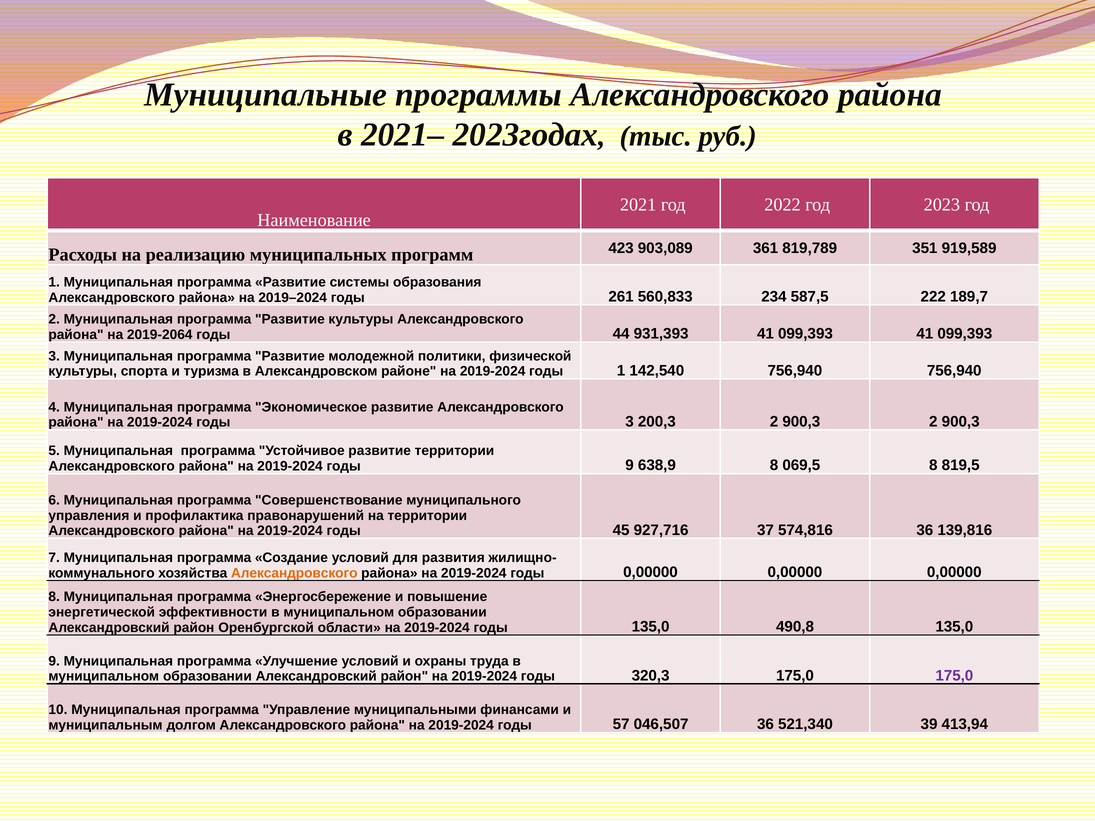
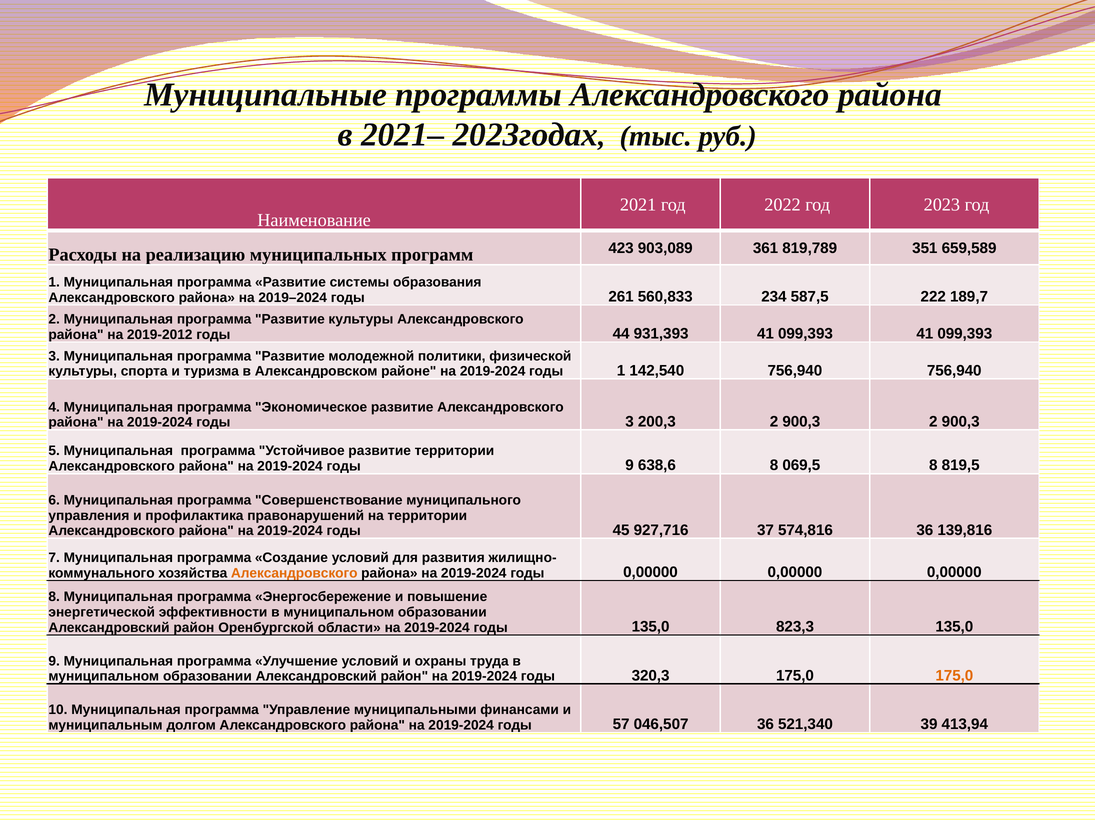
919,589: 919,589 -> 659,589
2019-2064: 2019-2064 -> 2019-2012
638,9: 638,9 -> 638,6
490,8: 490,8 -> 823,3
175,0 at (954, 676) colour: purple -> orange
